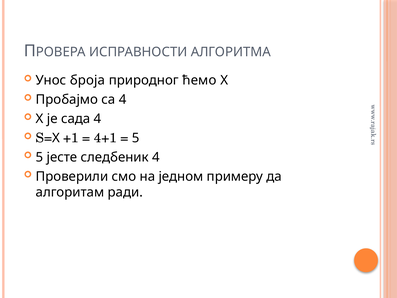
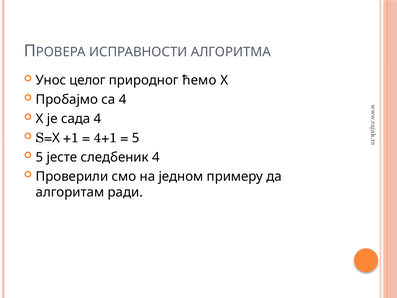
броја: броја -> целог
